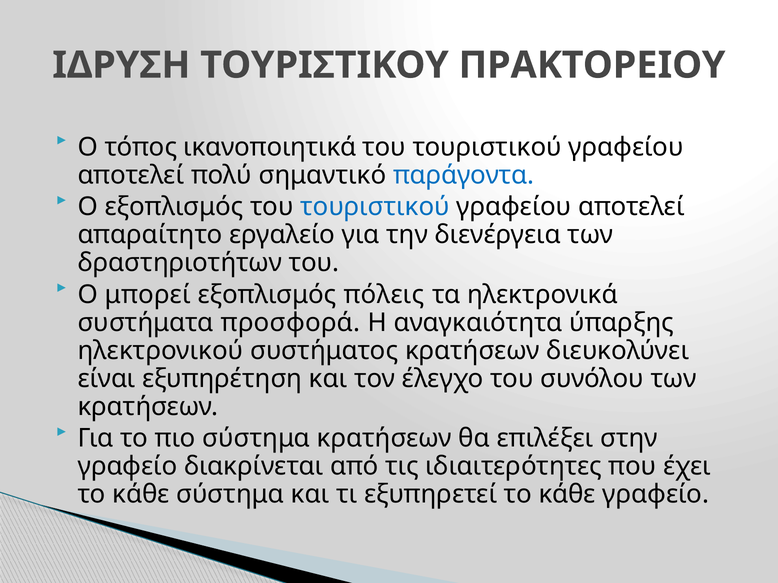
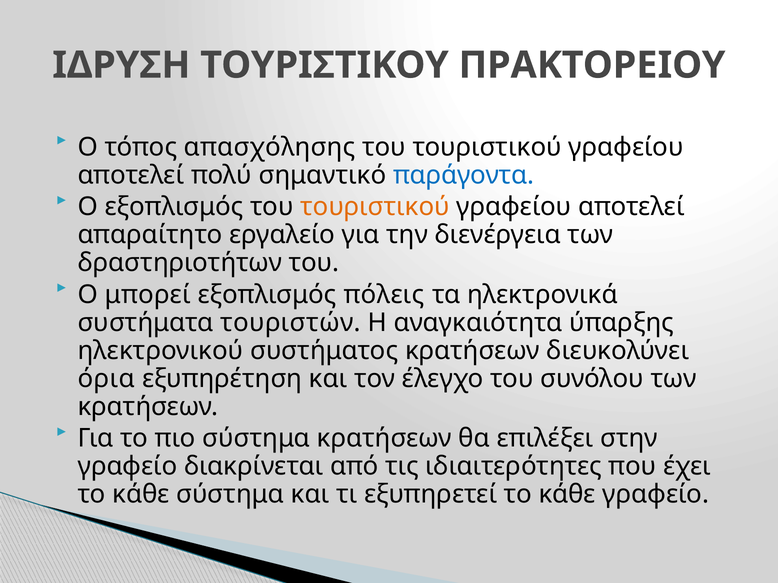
ικανοποιητικά: ικανοποιητικά -> απασχόλησης
τουριστικού at (375, 207) colour: blue -> orange
προσφορά: προσφορά -> τουριστών
είναι: είναι -> όρια
